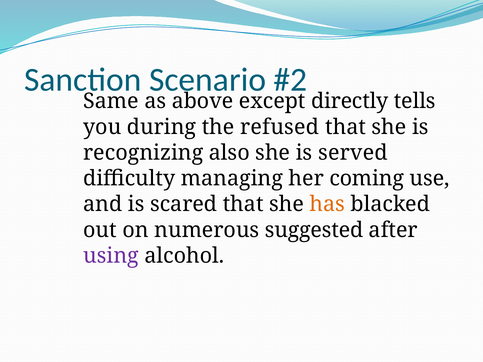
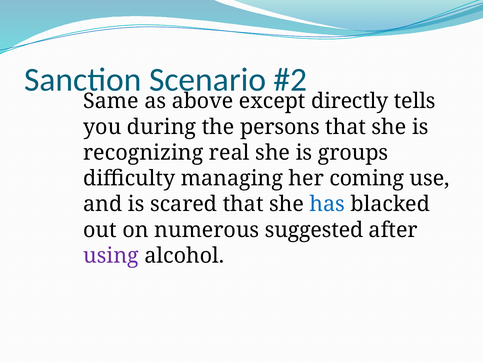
refused: refused -> persons
also: also -> real
served: served -> groups
has colour: orange -> blue
